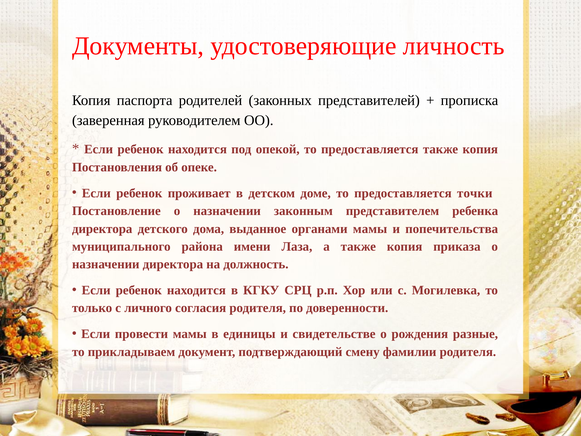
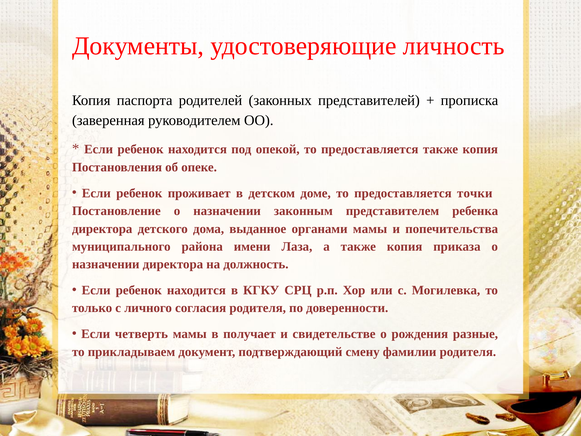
провести: провести -> четверть
единицы: единицы -> получает
